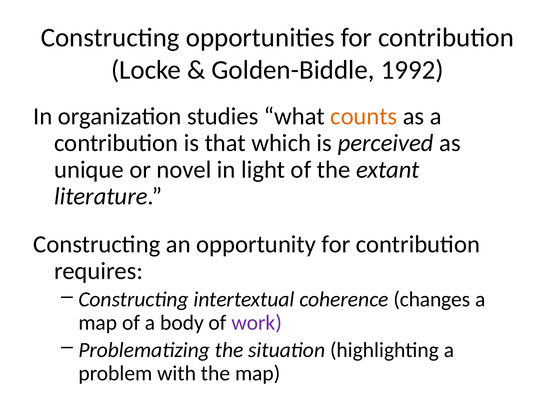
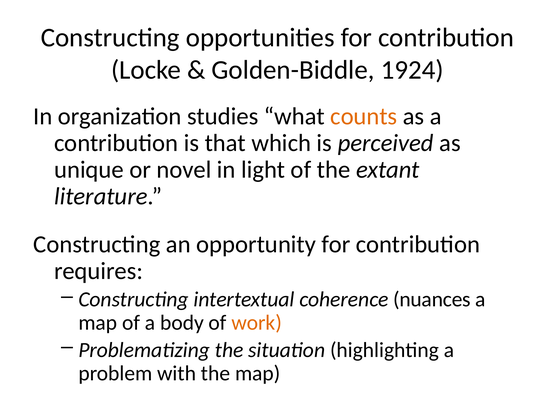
1992: 1992 -> 1924
changes: changes -> nuances
work colour: purple -> orange
